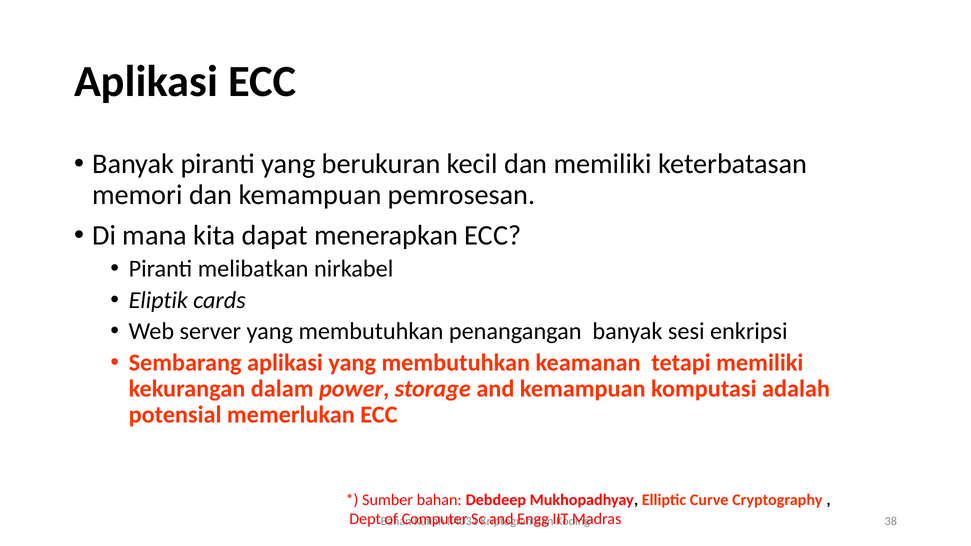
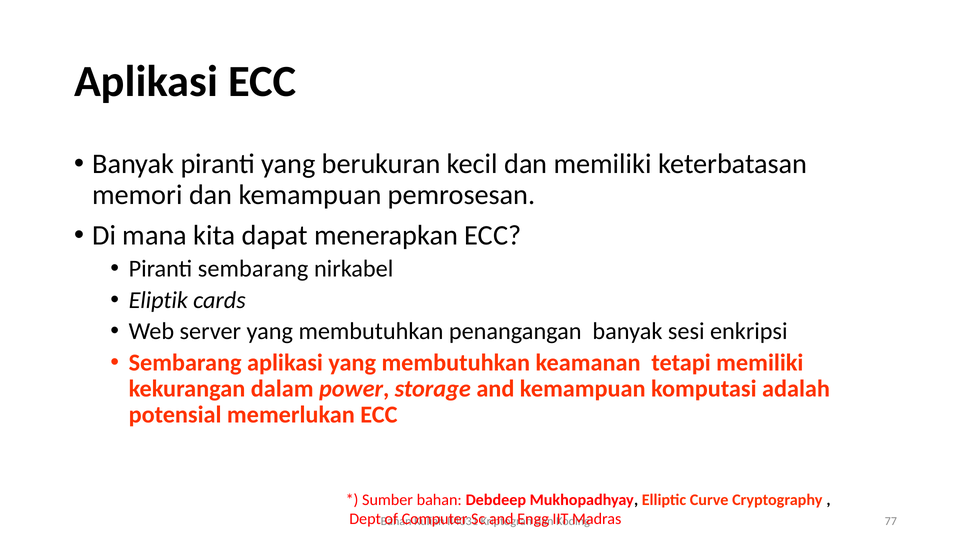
Piranti melibatkan: melibatkan -> sembarang
38: 38 -> 77
